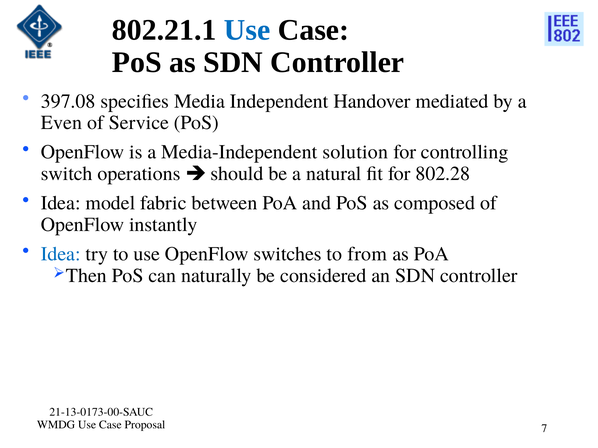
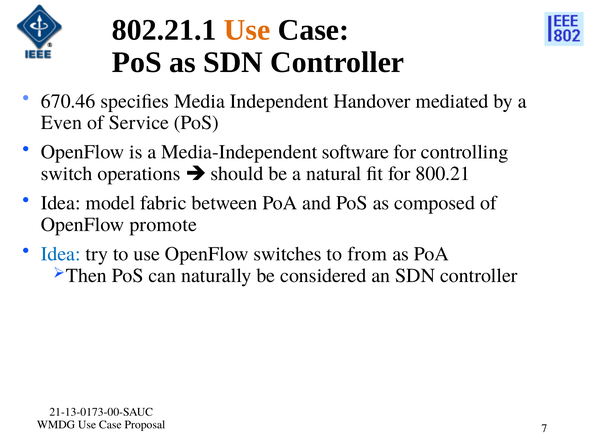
Use at (247, 30) colour: blue -> orange
397.08: 397.08 -> 670.46
solution: solution -> software
802.28: 802.28 -> 800.21
instantly: instantly -> promote
